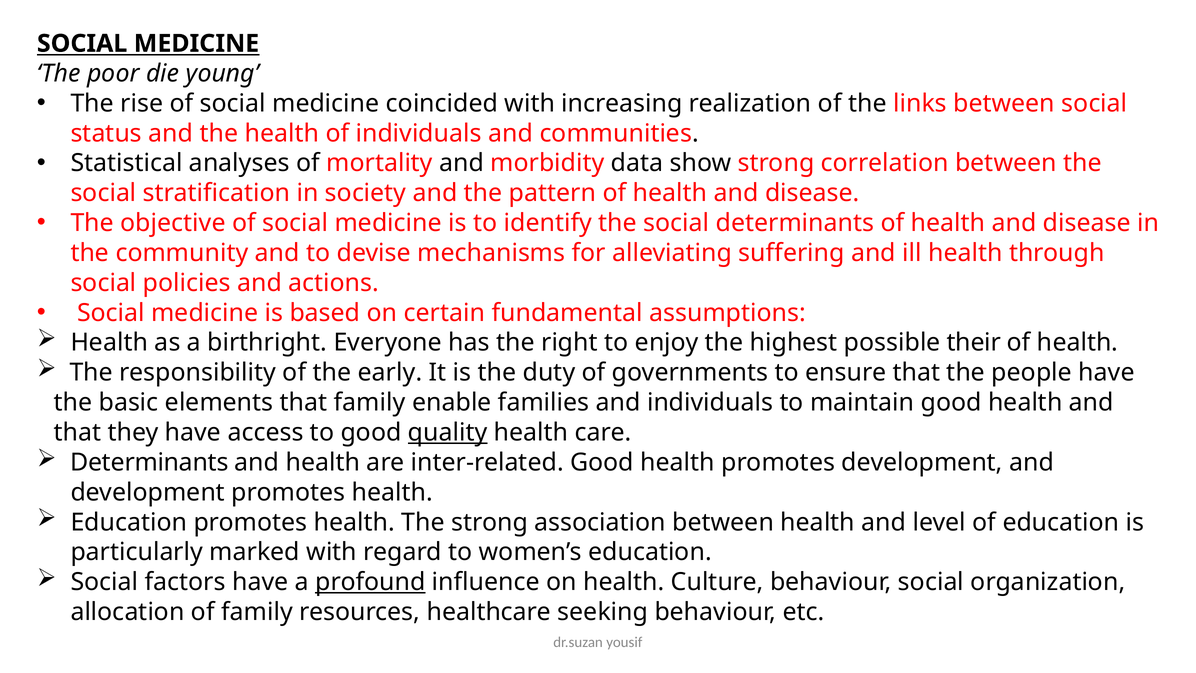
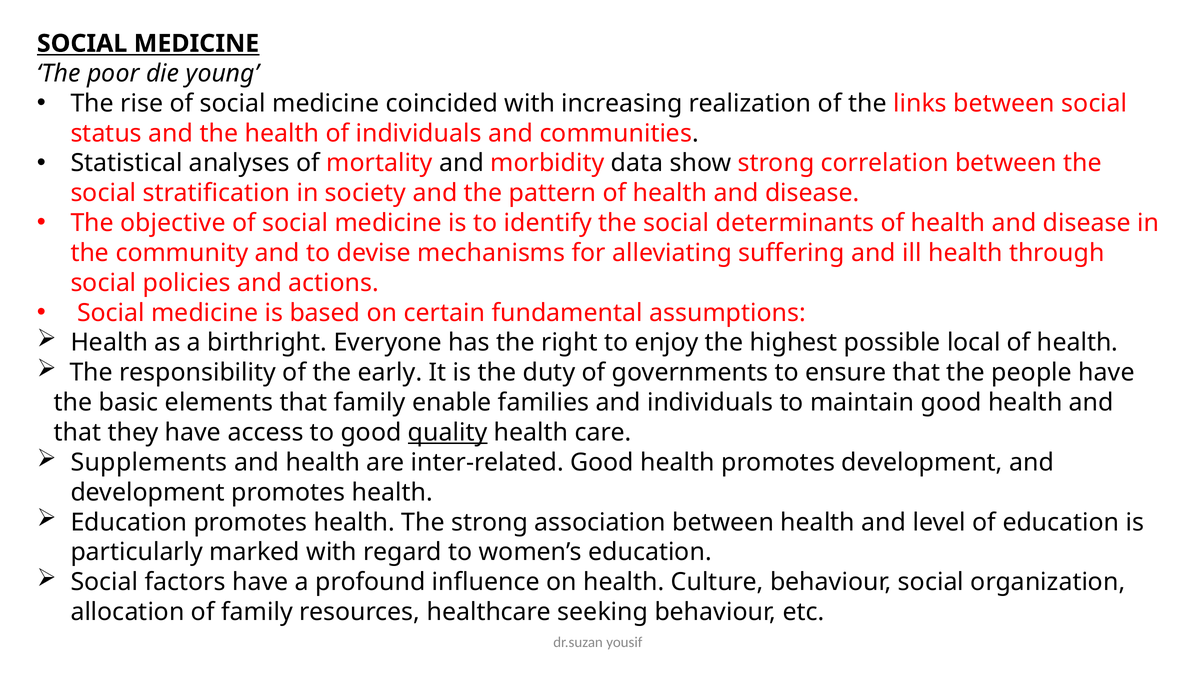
their: their -> local
Determinants at (149, 462): Determinants -> Supplements
profound underline: present -> none
